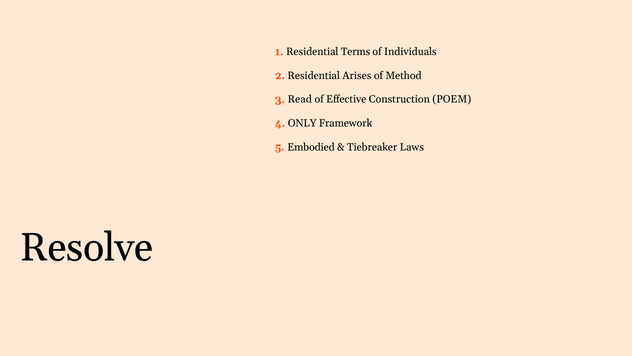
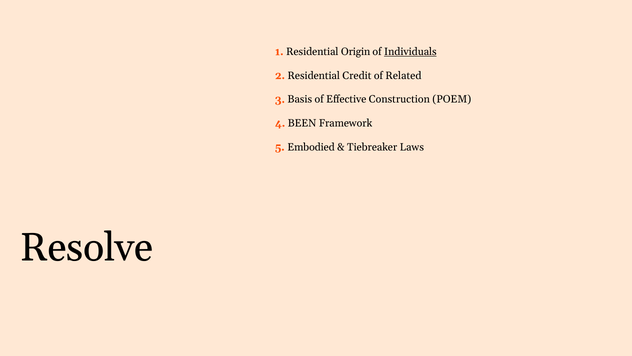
Terms: Terms -> Origin
Individuals underline: none -> present
Arises: Arises -> Credit
Method: Method -> Related
Read: Read -> Basis
ONLY: ONLY -> BEEN
